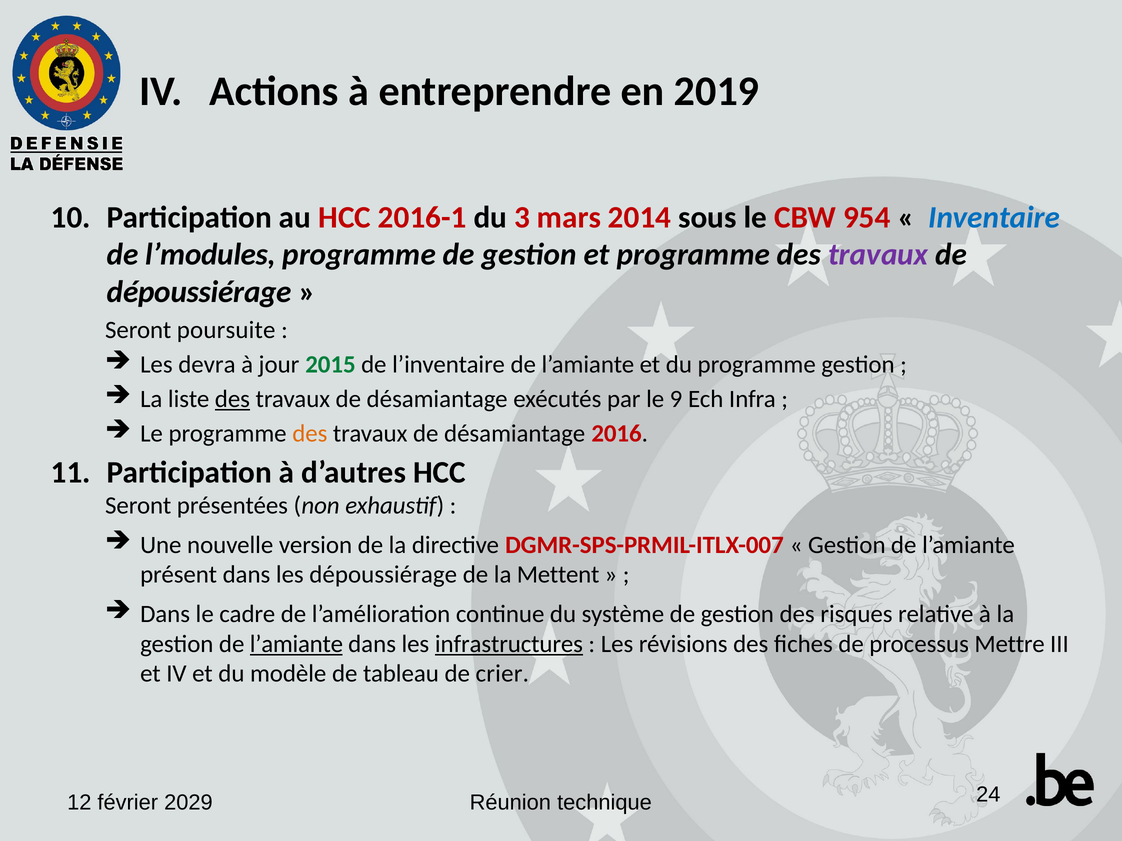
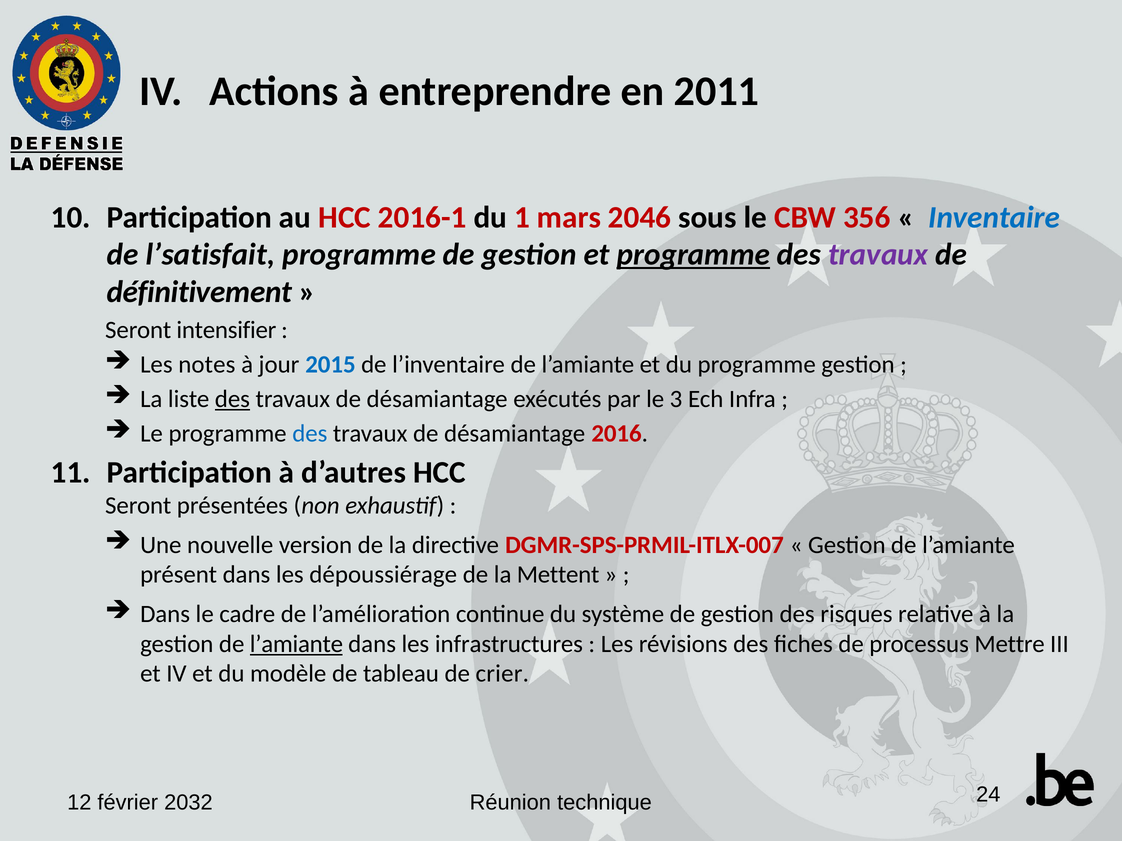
2019: 2019 -> 2011
3: 3 -> 1
2014: 2014 -> 2046
954: 954 -> 356
l’modules: l’modules -> l’satisfait
programme at (693, 255) underline: none -> present
dépoussiérage at (199, 292): dépoussiérage -> définitivement
poursuite: poursuite -> intensifier
devra: devra -> notes
2015 colour: green -> blue
9: 9 -> 3
des at (310, 434) colour: orange -> blue
infrastructures underline: present -> none
2029: 2029 -> 2032
